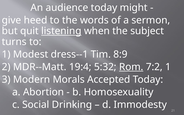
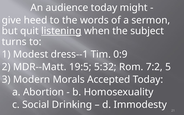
8:9: 8:9 -> 0:9
19:4: 19:4 -> 19:5
Rom underline: present -> none
7:2 1: 1 -> 5
